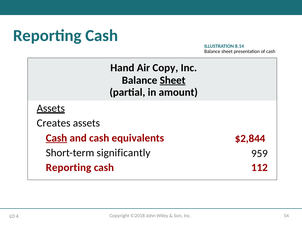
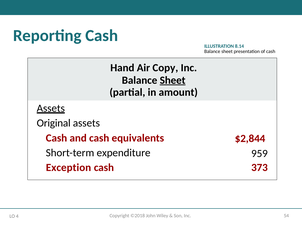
Creates: Creates -> Original
Cash at (56, 138) underline: present -> none
significantly: significantly -> expenditure
Reporting at (69, 168): Reporting -> Exception
112: 112 -> 373
